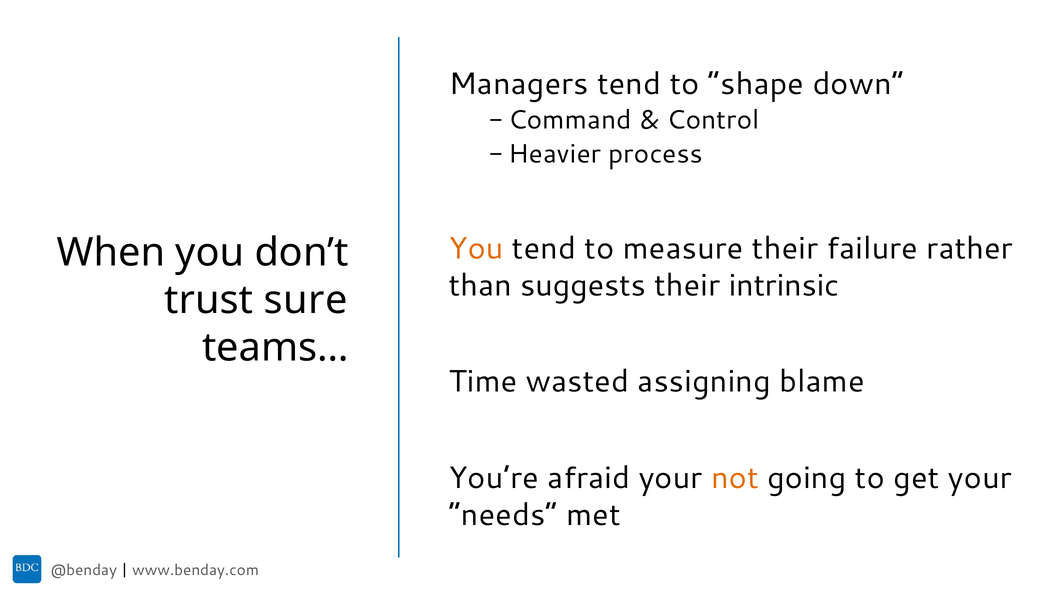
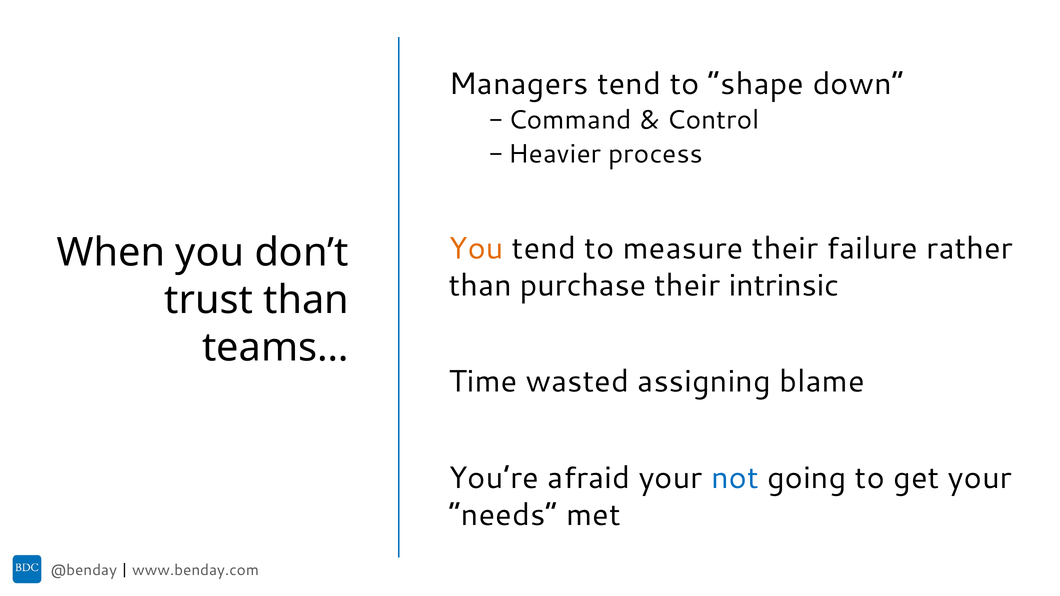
suggests: suggests -> purchase
trust sure: sure -> than
not colour: orange -> blue
